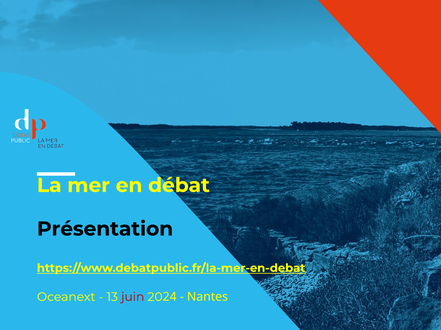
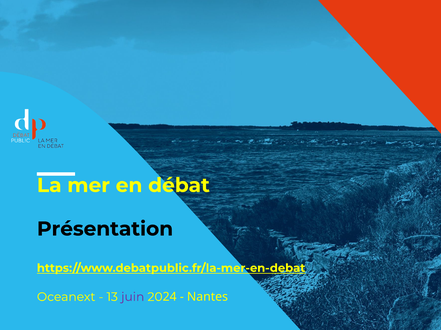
juin colour: red -> purple
